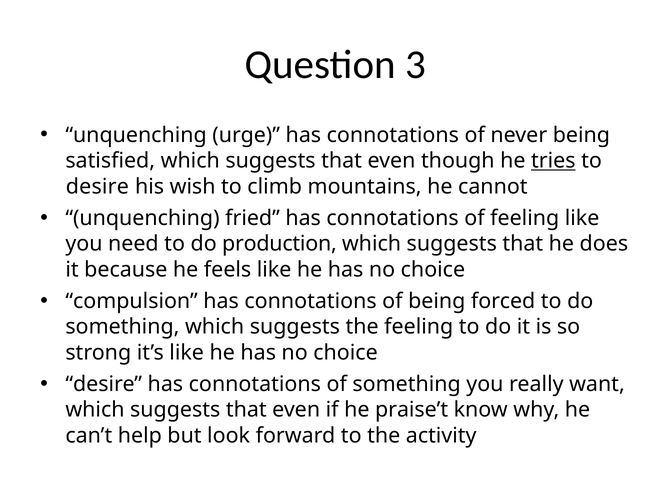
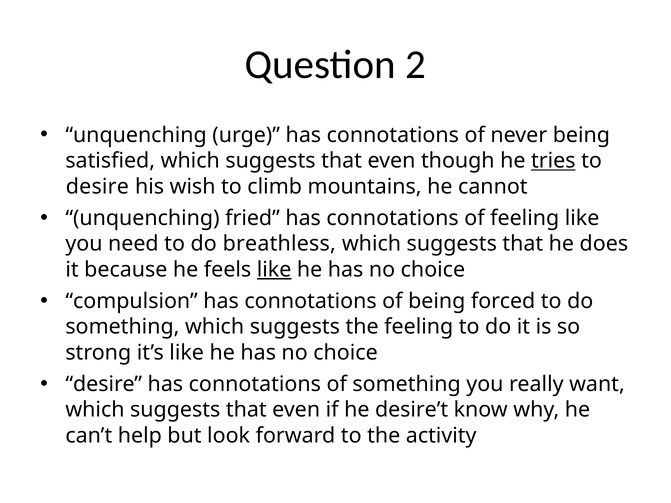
3: 3 -> 2
production: production -> breathless
like at (274, 270) underline: none -> present
praise’t: praise’t -> desire’t
